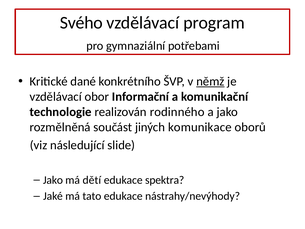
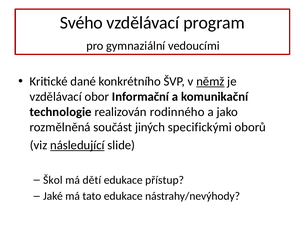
potřebami: potřebami -> vedoucími
komunikace: komunikace -> specifickými
následující underline: none -> present
Jako at (53, 180): Jako -> Škol
spektra: spektra -> přístup
